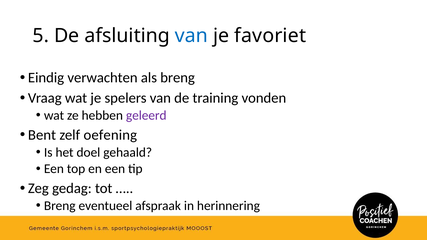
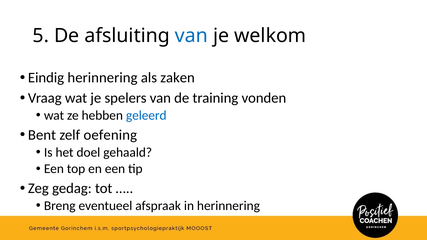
favoriet: favoriet -> welkom
Eindig verwachten: verwachten -> herinnering
als breng: breng -> zaken
geleerd colour: purple -> blue
